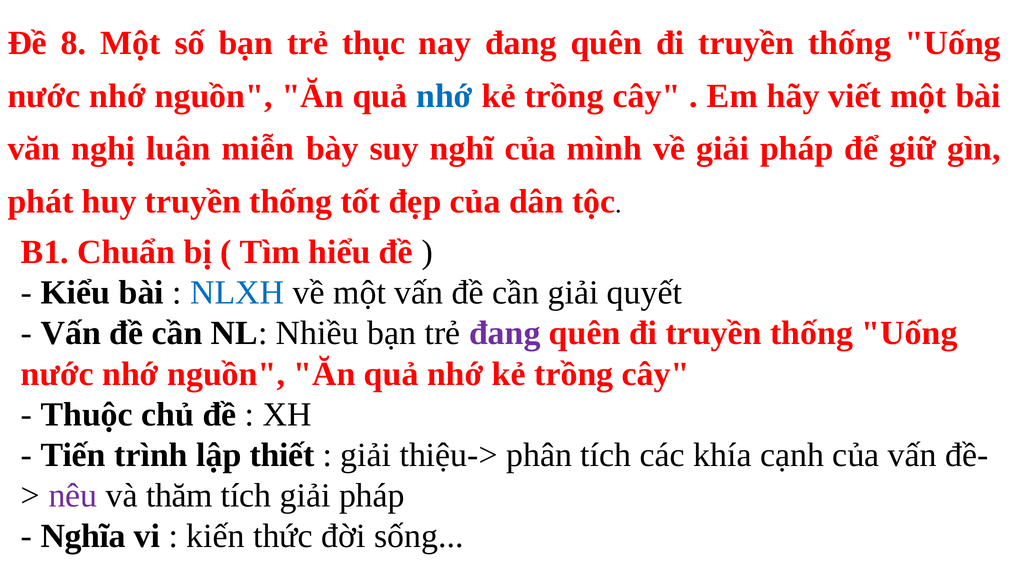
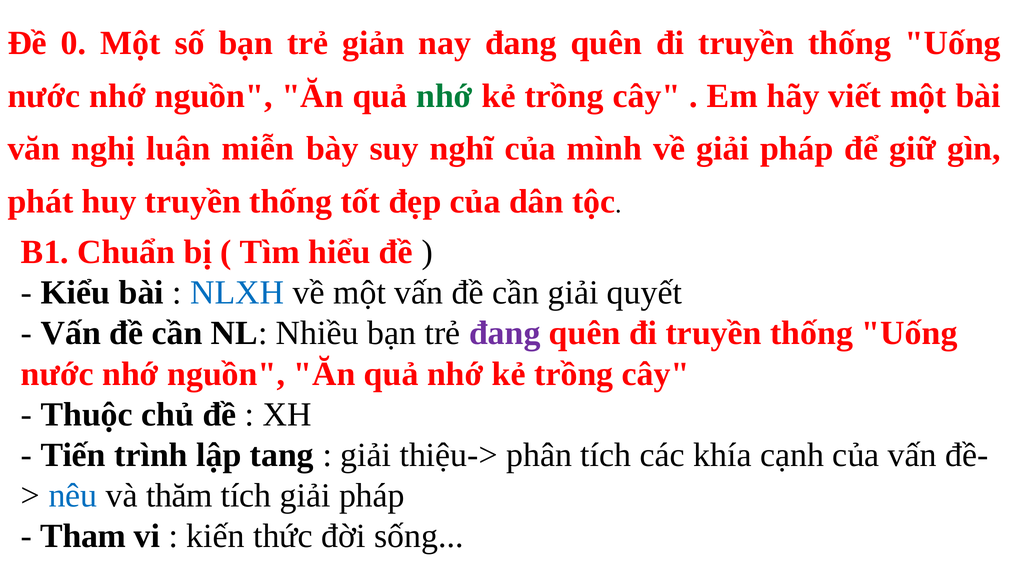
8: 8 -> 0
thục: thục -> giản
nhớ at (445, 96) colour: blue -> green
thiết: thiết -> tang
nêu colour: purple -> blue
Nghĩa: Nghĩa -> Tham
